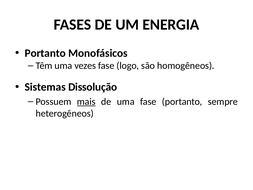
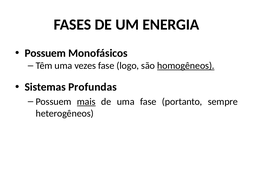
Portanto at (45, 53): Portanto -> Possuem
homogêneos underline: none -> present
Dissolução: Dissolução -> Profundas
